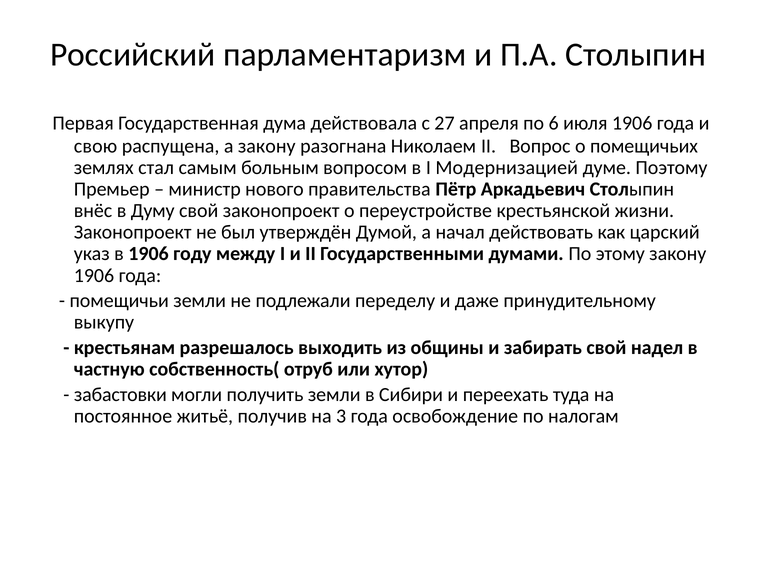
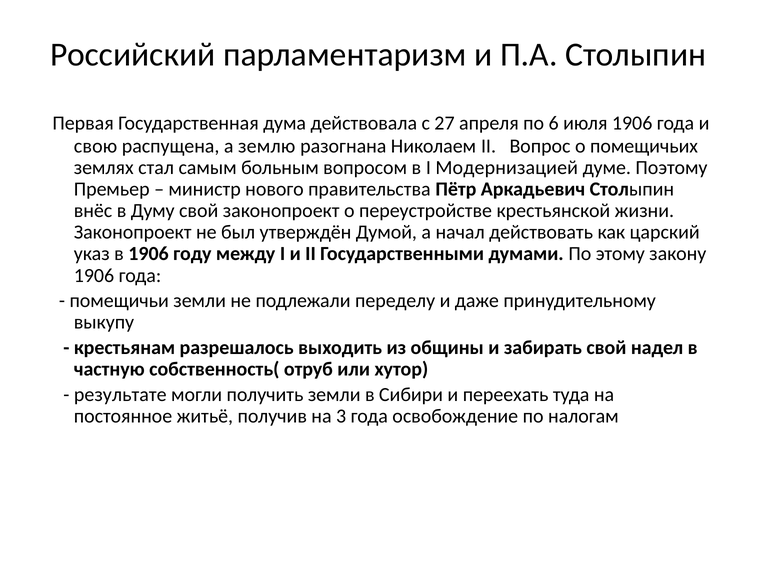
а закону: закону -> землю
забастовки: забастовки -> результате
